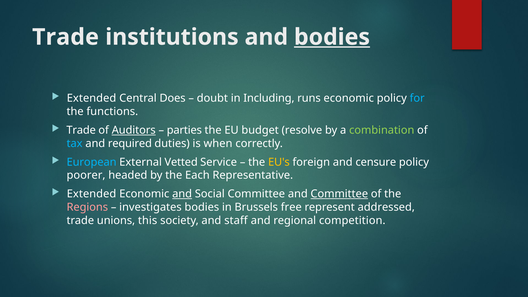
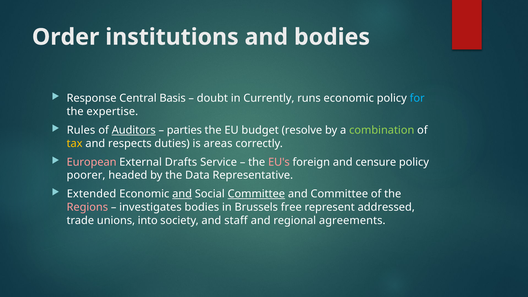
Trade at (66, 37): Trade -> Order
bodies at (332, 37) underline: present -> none
Extended at (91, 98): Extended -> Response
Does: Does -> Basis
Including: Including -> Currently
functions: functions -> expertise
Trade at (81, 130): Trade -> Rules
tax colour: light blue -> yellow
required: required -> respects
when: when -> areas
European colour: light blue -> pink
Vetted: Vetted -> Drafts
EU's colour: yellow -> pink
Each: Each -> Data
Committee at (256, 194) underline: none -> present
Committee at (339, 194) underline: present -> none
this: this -> into
competition: competition -> agreements
